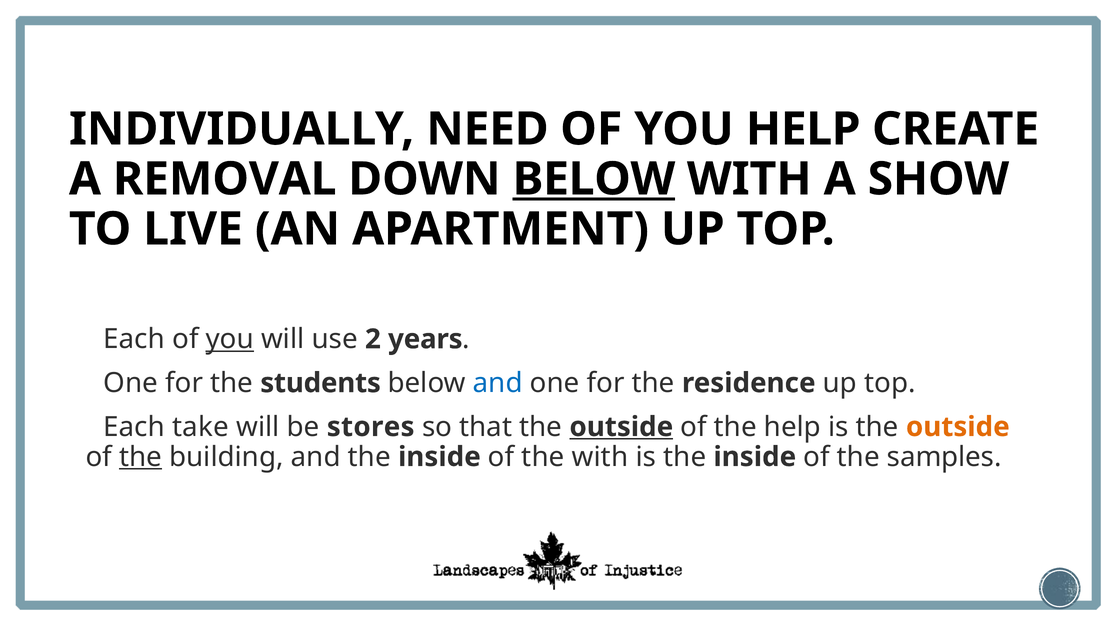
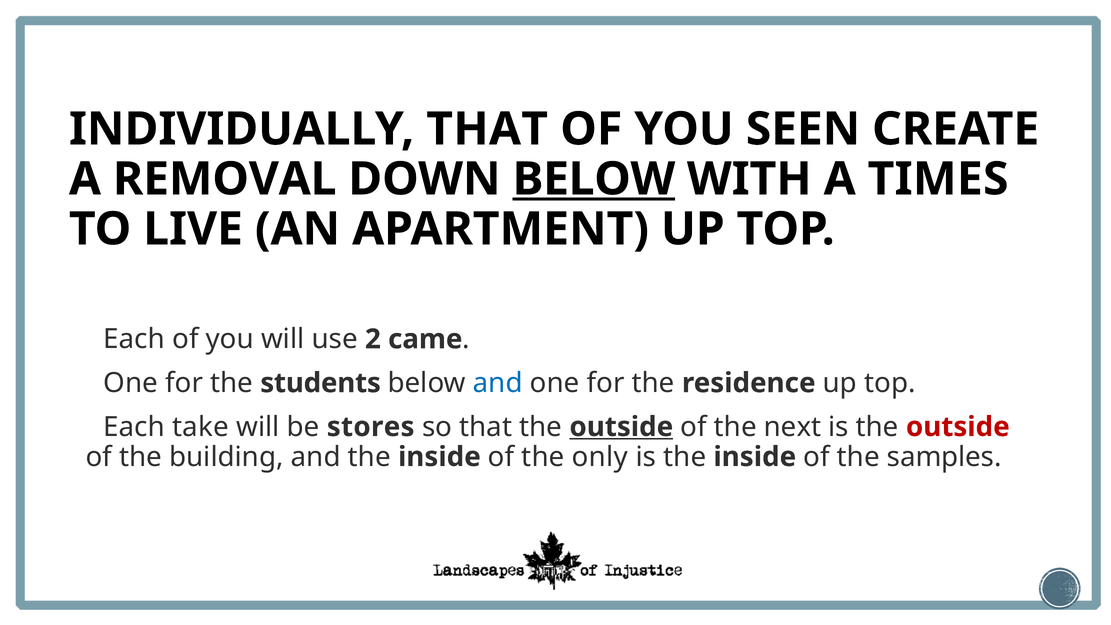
INDIVIDUALLY NEED: NEED -> THAT
YOU HELP: HELP -> SEEN
SHOW: SHOW -> TIMES
you at (230, 339) underline: present -> none
years: years -> came
the help: help -> next
outside at (958, 427) colour: orange -> red
the at (141, 457) underline: present -> none
the with: with -> only
